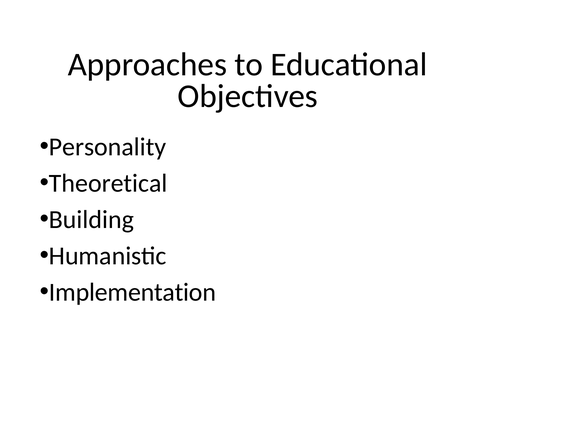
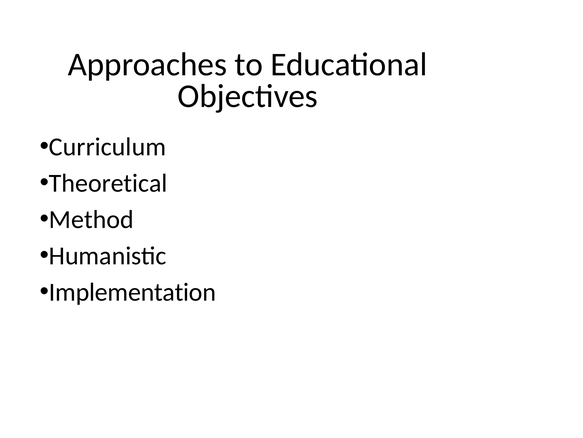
Personality: Personality -> Curriculum
Building: Building -> Method
